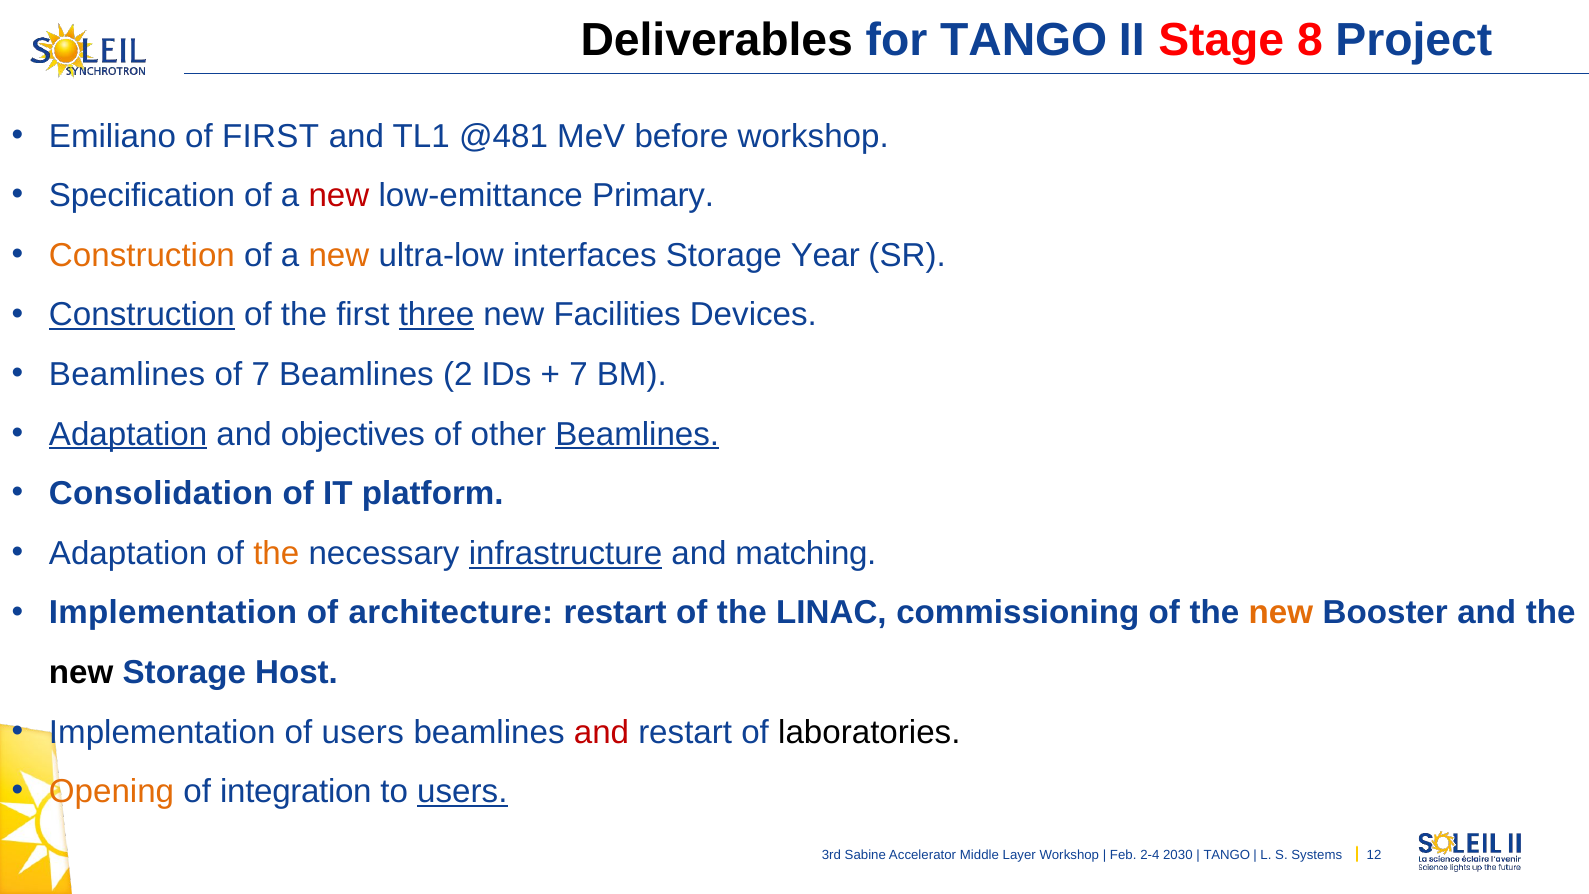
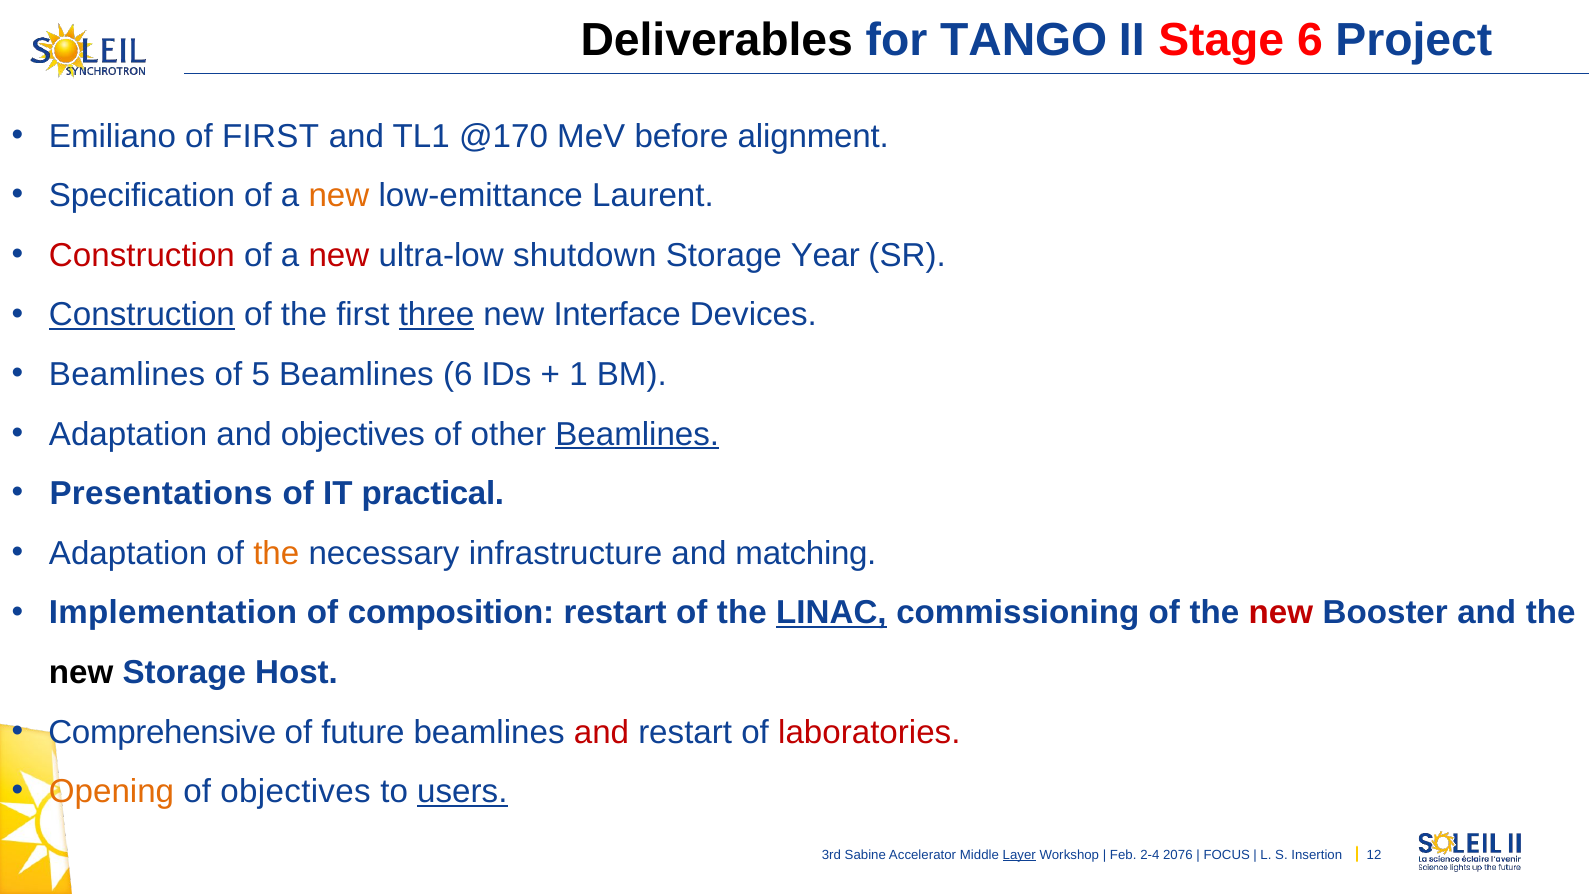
Stage 8: 8 -> 6
@481: @481 -> @170
before workshop: workshop -> alignment
new at (339, 196) colour: red -> orange
Primary: Primary -> Laurent
Construction at (142, 255) colour: orange -> red
new at (339, 255) colour: orange -> red
interfaces: interfaces -> shutdown
Facilities: Facilities -> Interface
of 7: 7 -> 5
Beamlines 2: 2 -> 6
7 at (578, 375): 7 -> 1
Adaptation at (128, 434) underline: present -> none
Consolidation: Consolidation -> Presentations
platform: platform -> practical
infrastructure underline: present -> none
architecture: architecture -> composition
LINAC underline: none -> present
new at (1281, 613) colour: orange -> red
Implementation at (162, 732): Implementation -> Comprehensive
of users: users -> future
laboratories colour: black -> red
of integration: integration -> objectives
Layer underline: none -> present
2030: 2030 -> 2076
TANGO at (1227, 855): TANGO -> FOCUS
Systems: Systems -> Insertion
